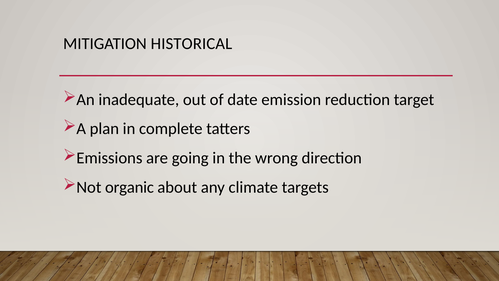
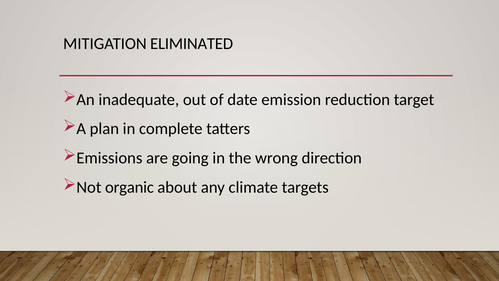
HISTORICAL: HISTORICAL -> ELIMINATED
